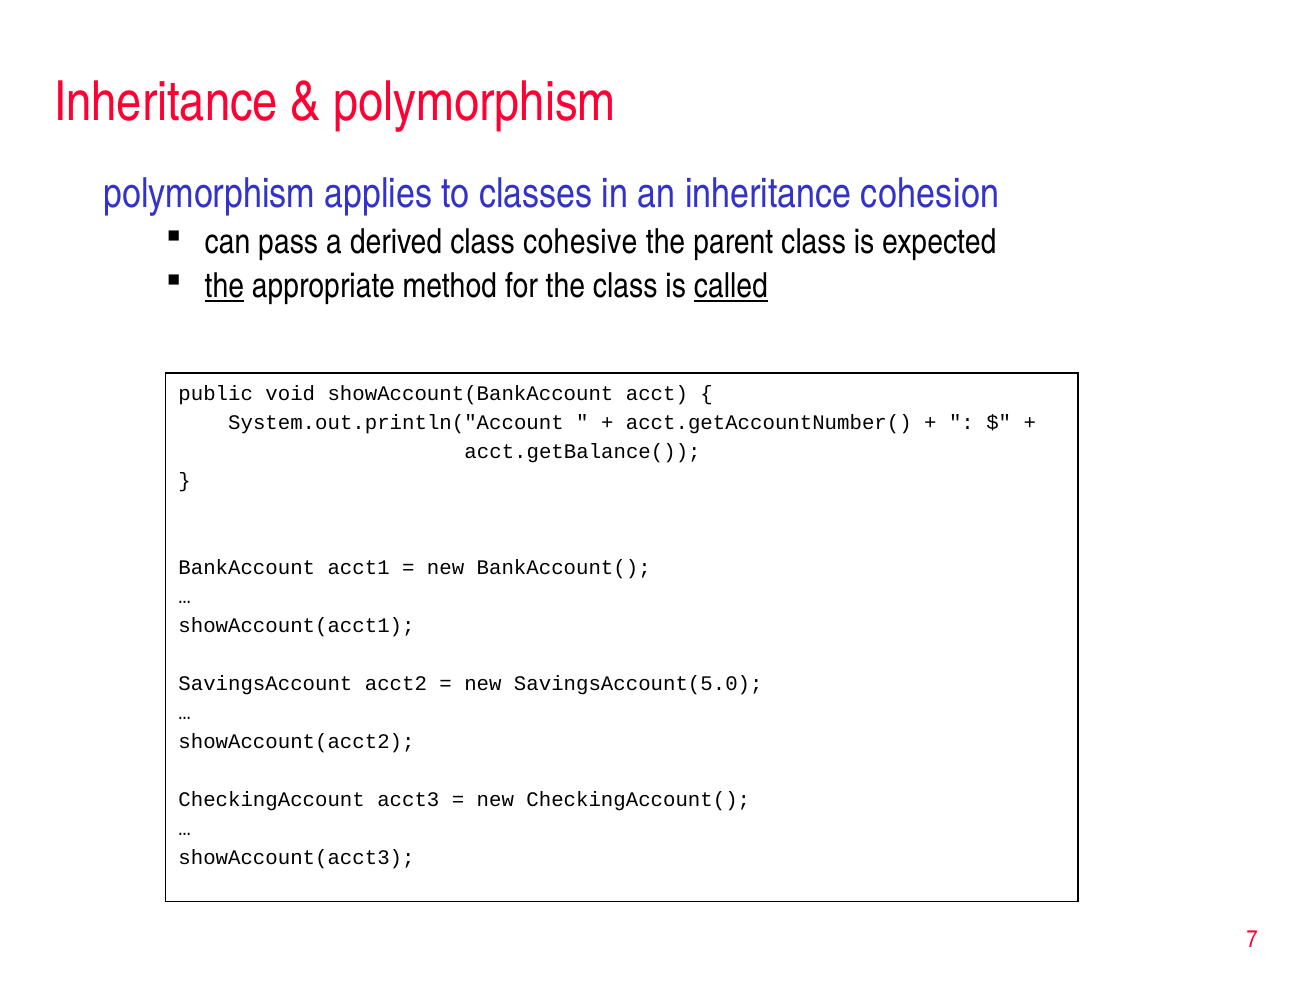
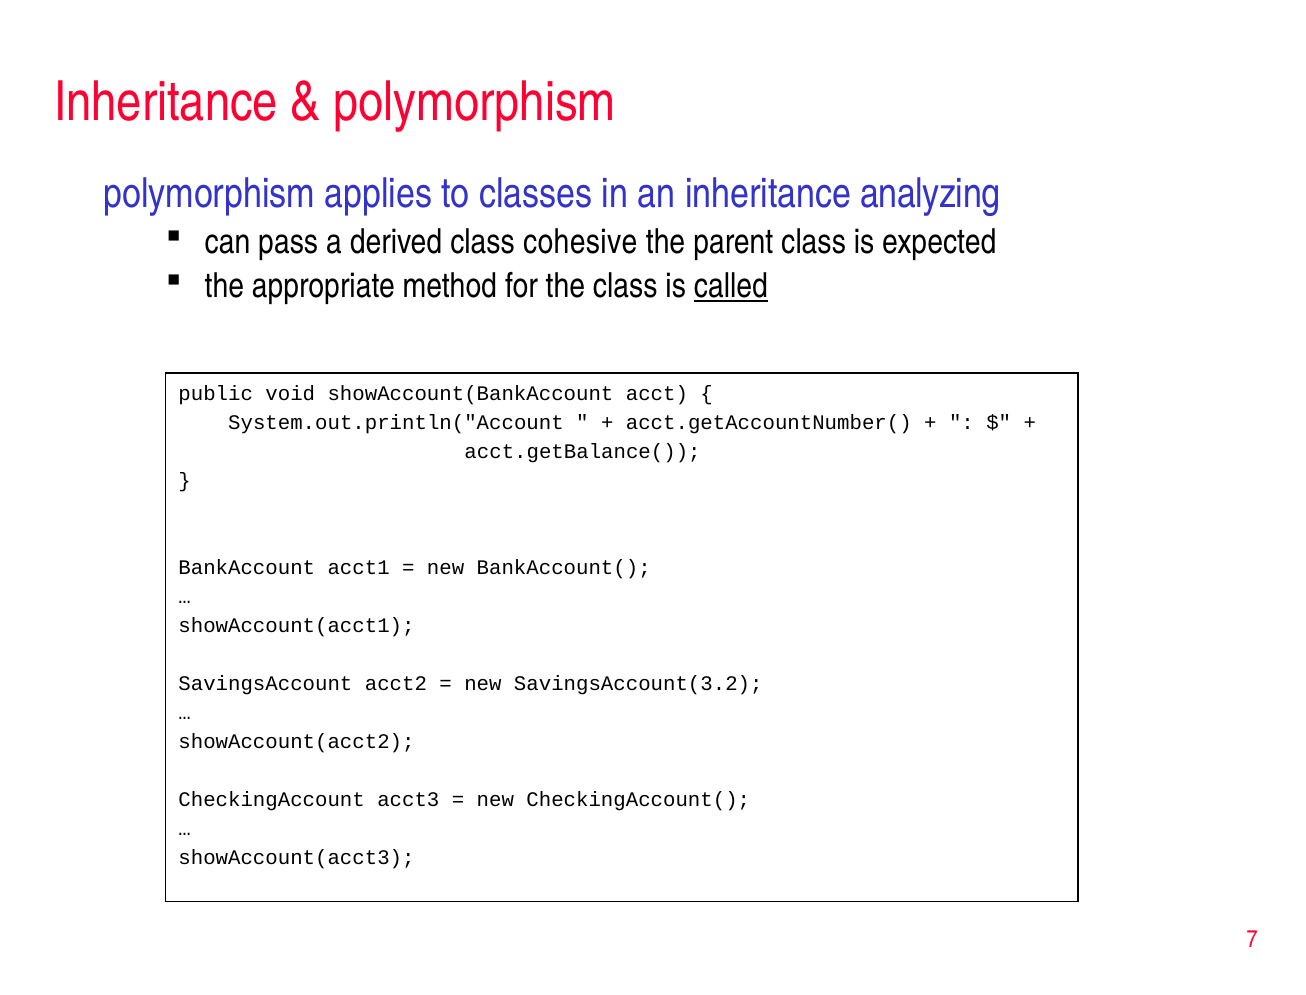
cohesion: cohesion -> analyzing
the at (224, 286) underline: present -> none
SavingsAccount(5.0: SavingsAccount(5.0 -> SavingsAccount(3.2
